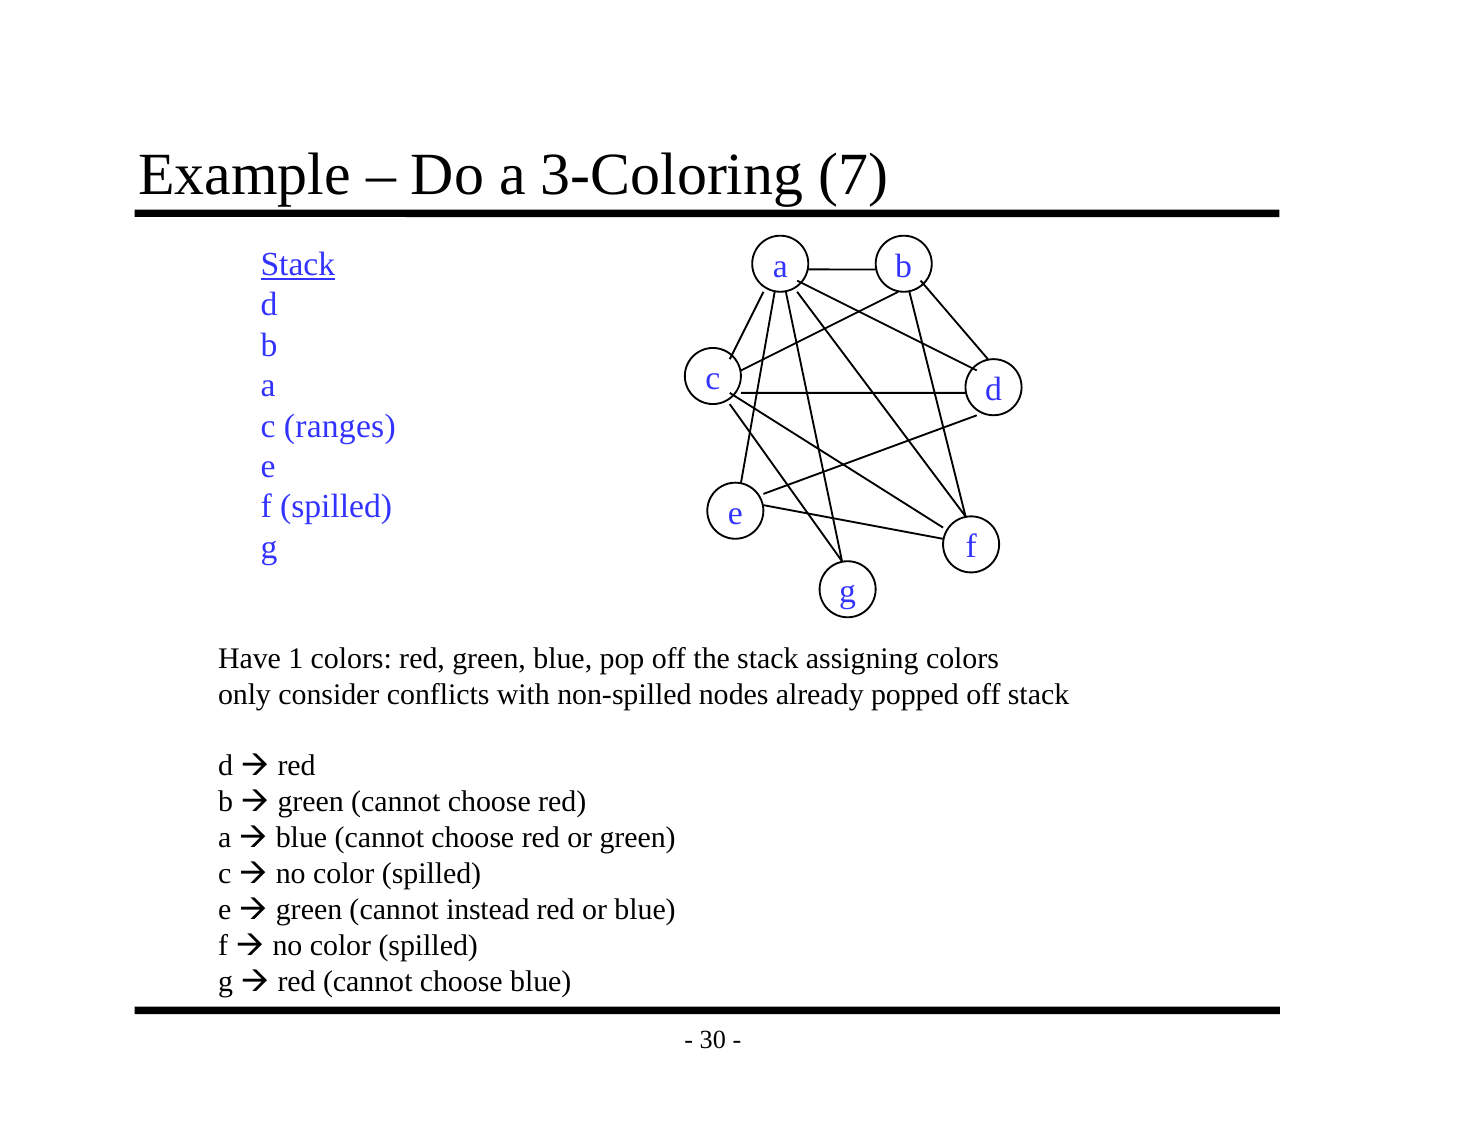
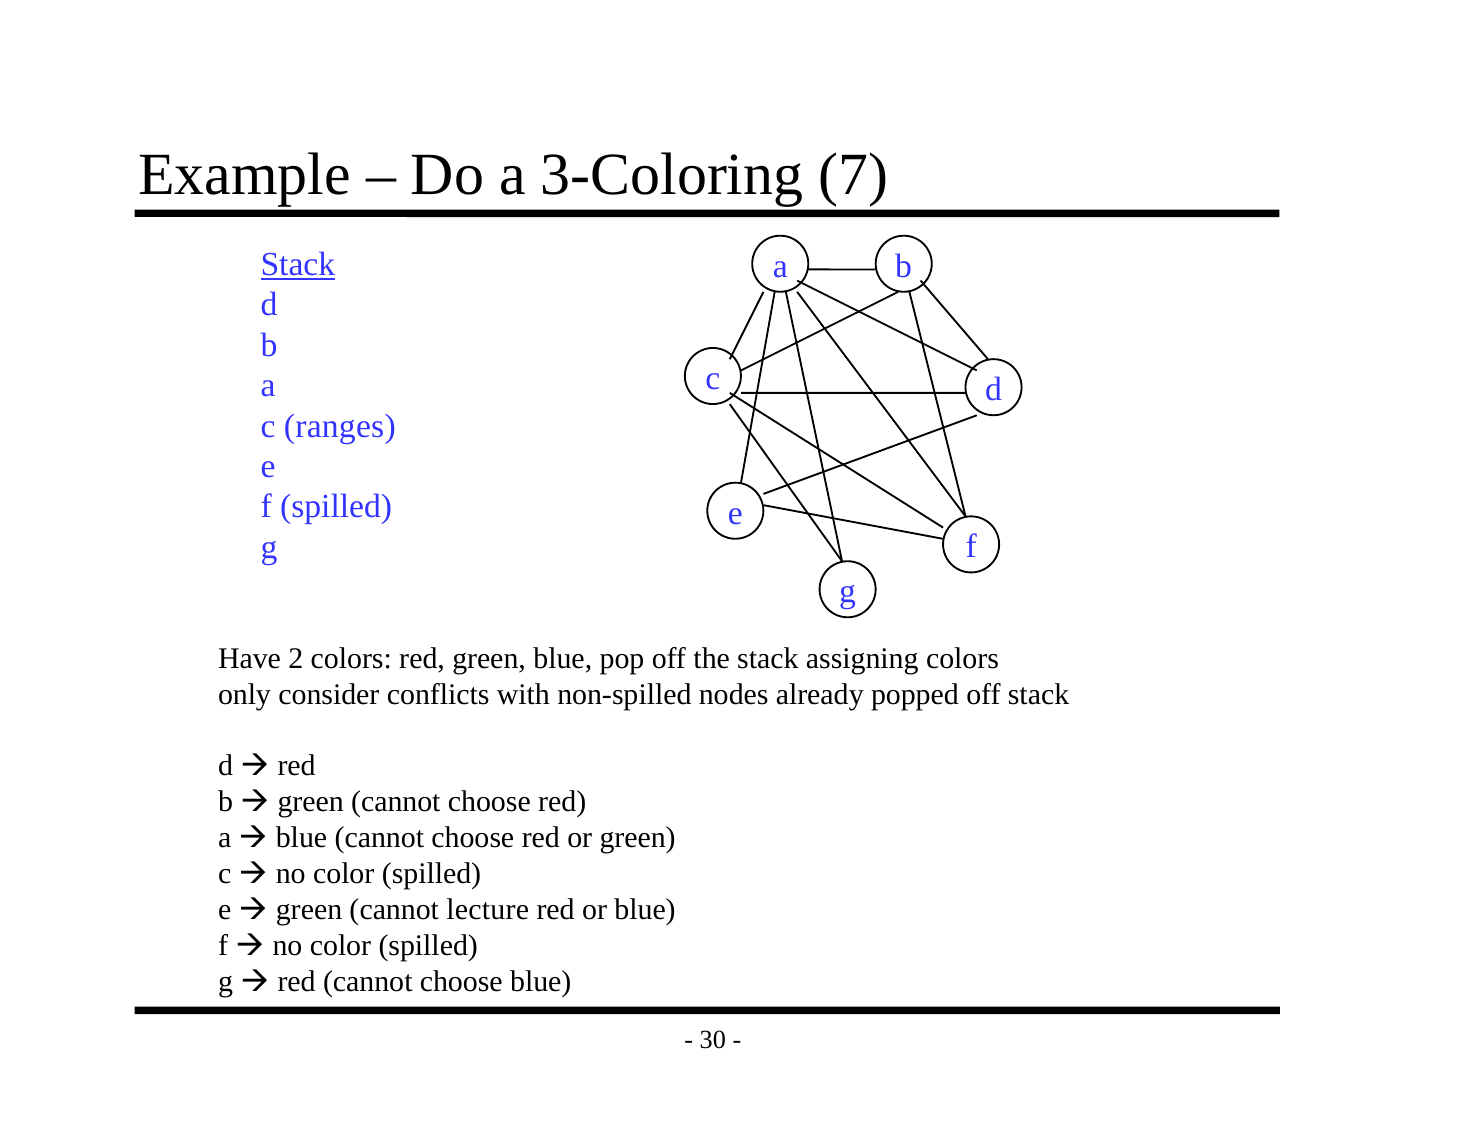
1: 1 -> 2
instead: instead -> lecture
